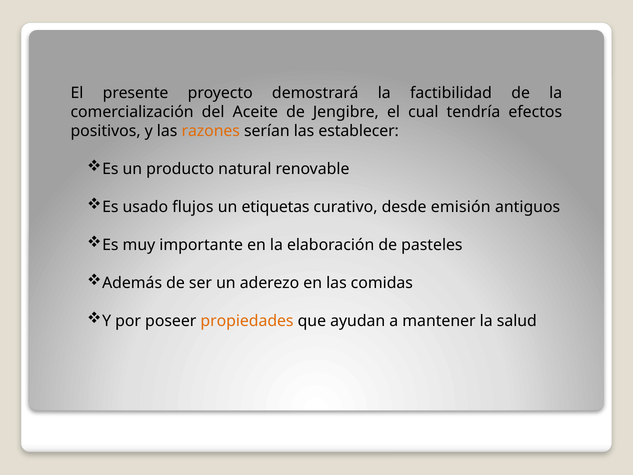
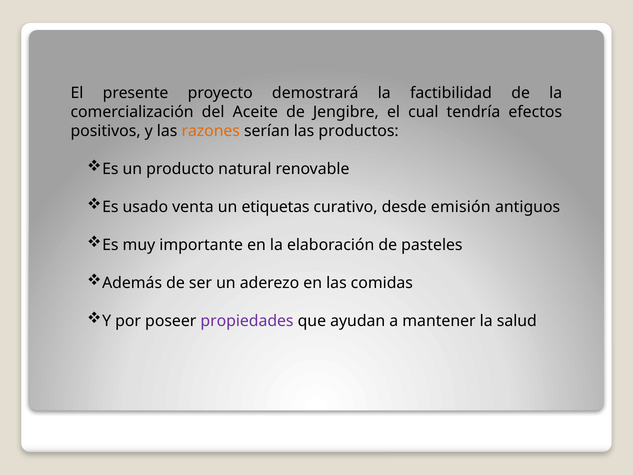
establecer: establecer -> productos
flujos: flujos -> venta
propiedades colour: orange -> purple
